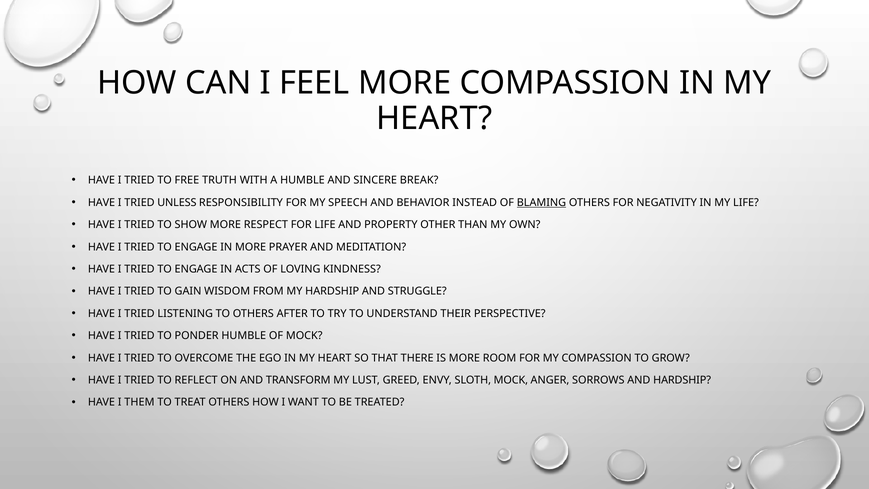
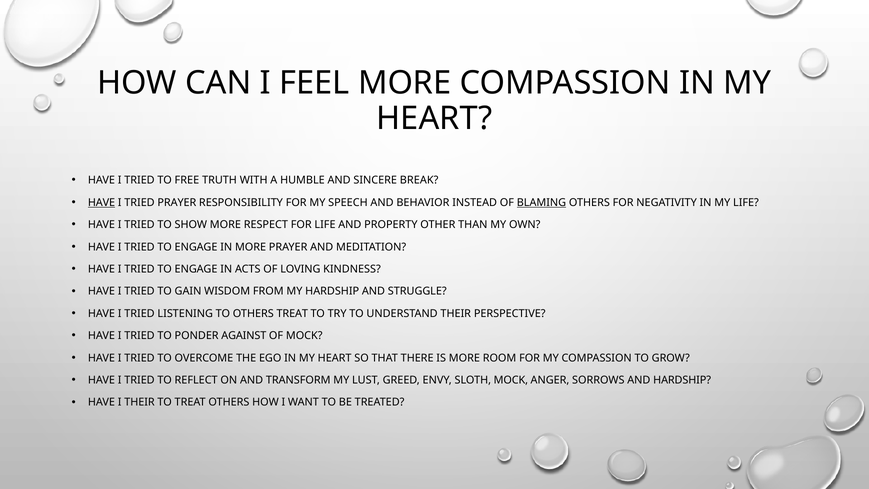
HAVE at (102, 202) underline: none -> present
TRIED UNLESS: UNLESS -> PRAYER
OTHERS AFTER: AFTER -> TREAT
PONDER HUMBLE: HUMBLE -> AGAINST
I THEM: THEM -> THEIR
